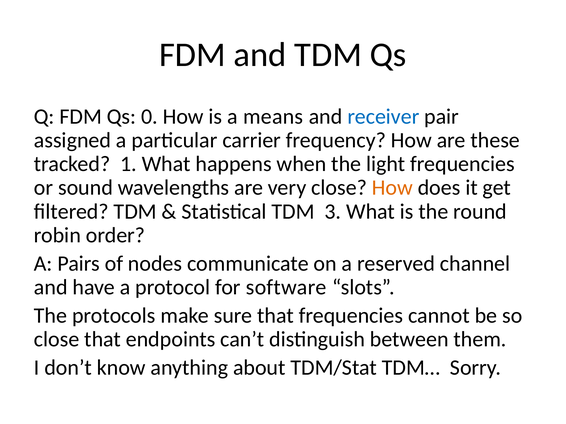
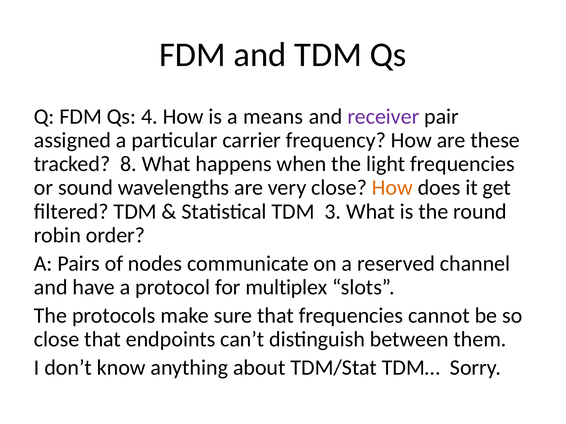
0: 0 -> 4
receiver colour: blue -> purple
1: 1 -> 8
software: software -> multiplex
